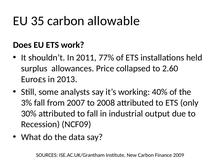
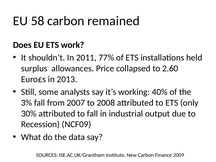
35: 35 -> 58
allowable: allowable -> remained
